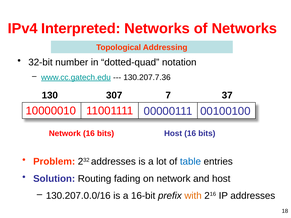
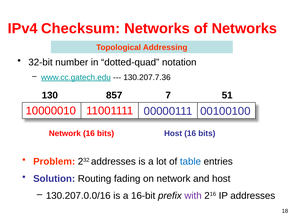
Interpreted: Interpreted -> Checksum
307: 307 -> 857
37: 37 -> 51
with colour: orange -> purple
